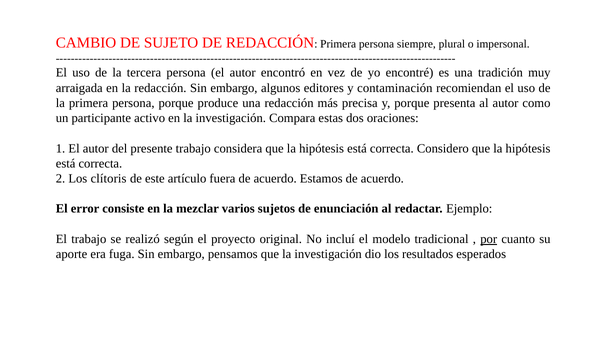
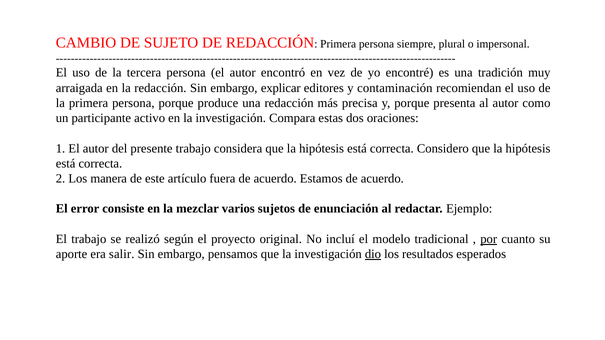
algunos: algunos -> explicar
clítoris: clítoris -> manera
fuga: fuga -> salir
dio underline: none -> present
